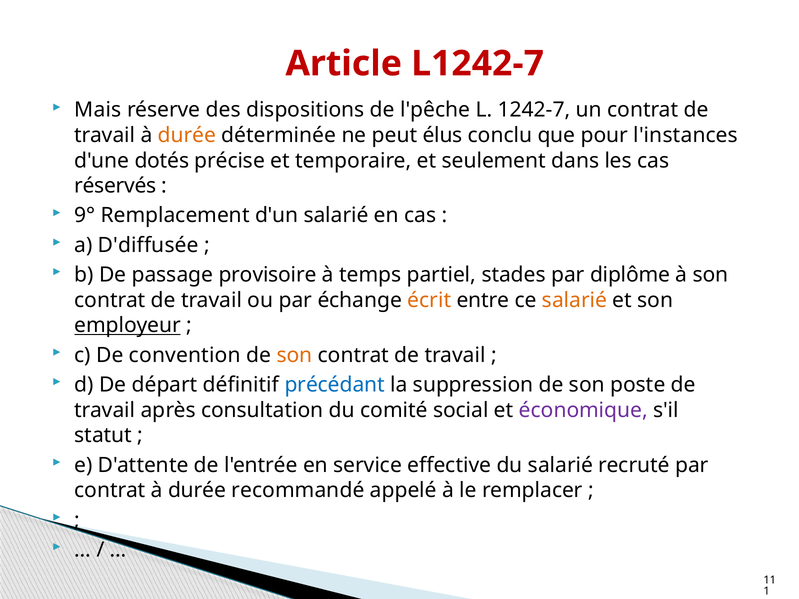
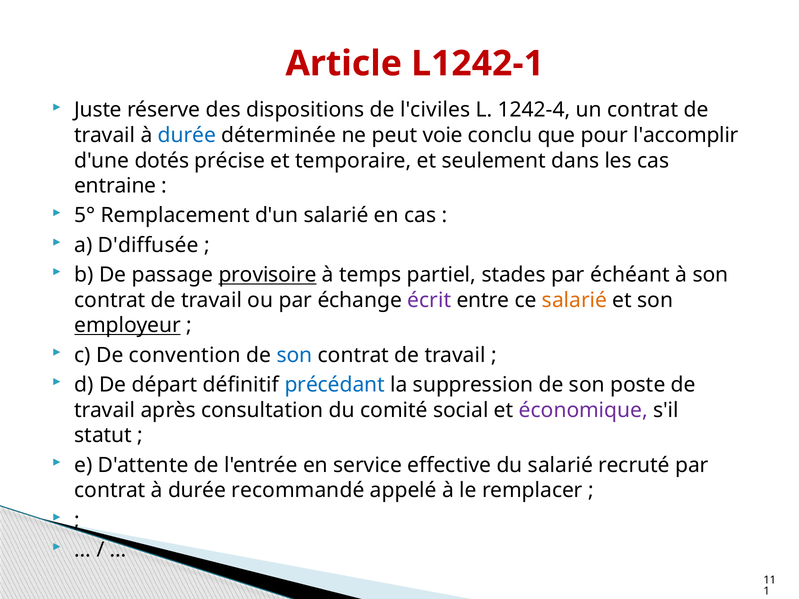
L1242-7: L1242-7 -> L1242-1
Mais: Mais -> Juste
l'pêche: l'pêche -> l'civiles
1242-7: 1242-7 -> 1242-4
durée at (187, 135) colour: orange -> blue
élus: élus -> voie
l'instances: l'instances -> l'accomplir
réservés: réservés -> entraine
9°: 9° -> 5°
provisoire underline: none -> present
diplôme: diplôme -> échéant
écrit colour: orange -> purple
son at (295, 355) colour: orange -> blue
